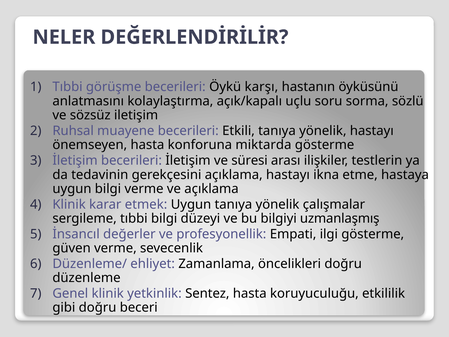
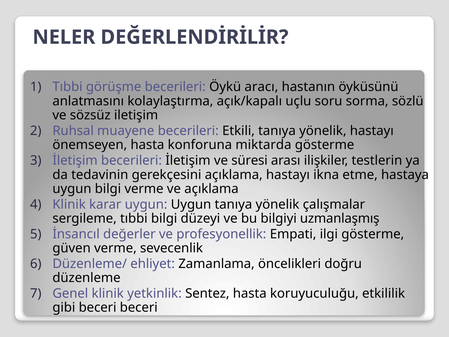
karşı: karşı -> aracı
karar etmek: etmek -> uygun
gibi doğru: doğru -> beceri
